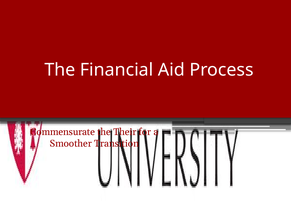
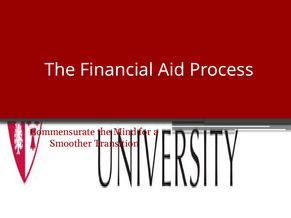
Their: Their -> Mind
